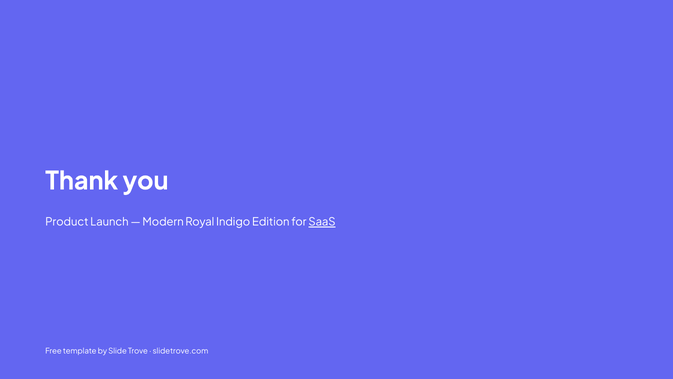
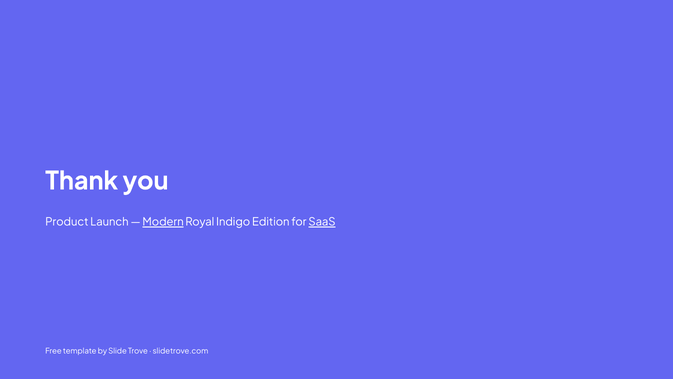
Modern underline: none -> present
